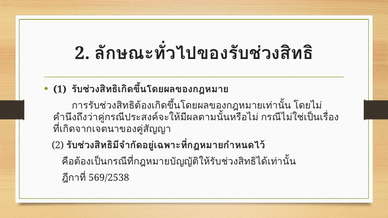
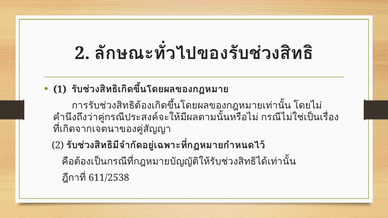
569/2538: 569/2538 -> 611/2538
